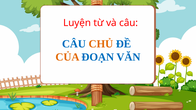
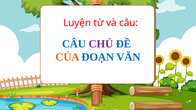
CHỦ colour: orange -> purple
